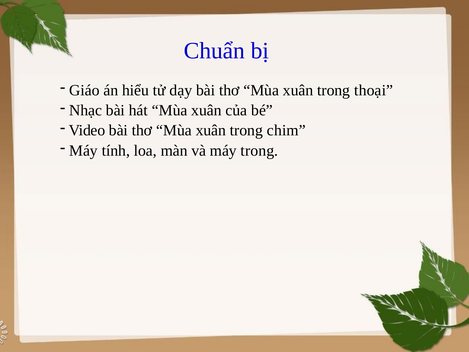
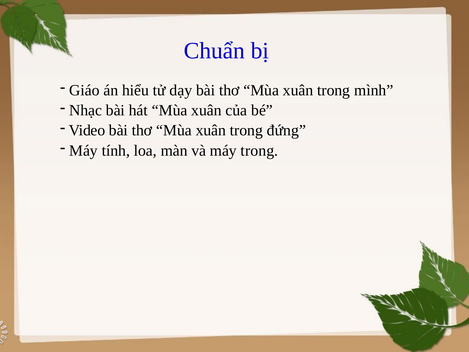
thoại: thoại -> mình
chim: chim -> đứng
